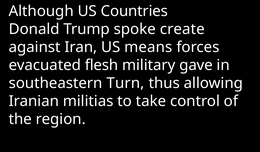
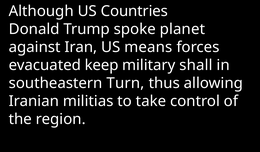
create: create -> planet
flesh: flesh -> keep
gave: gave -> shall
